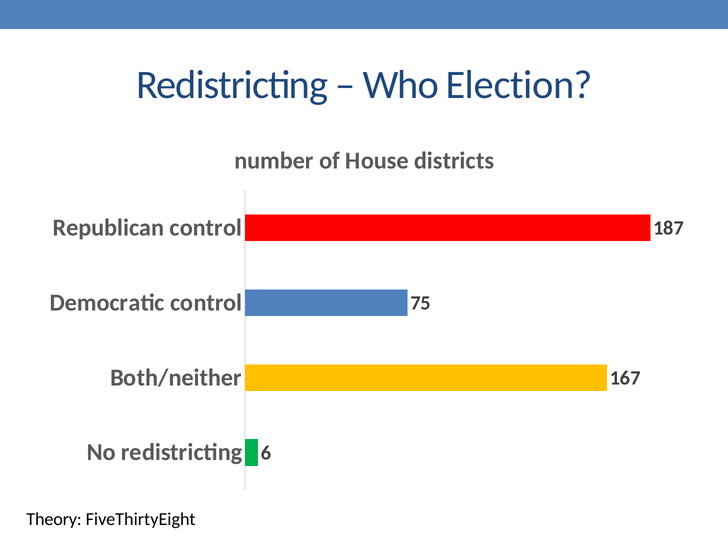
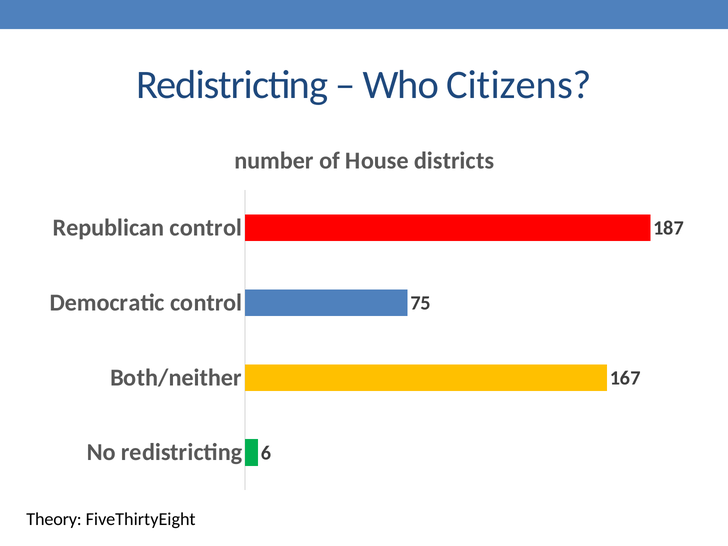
Election: Election -> Citizens
